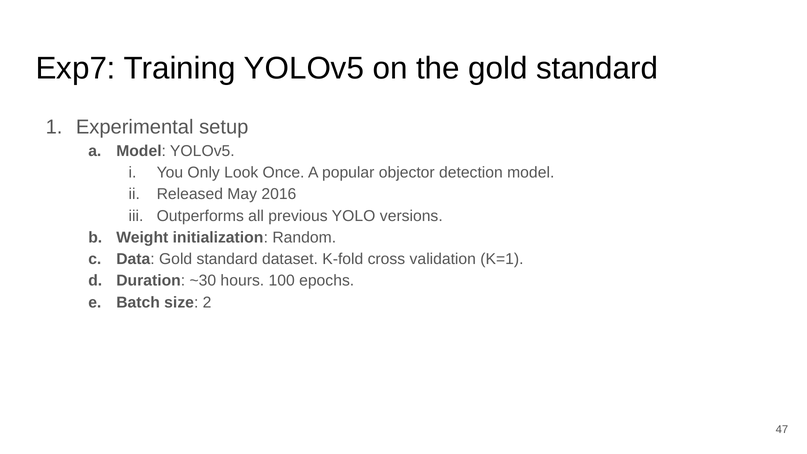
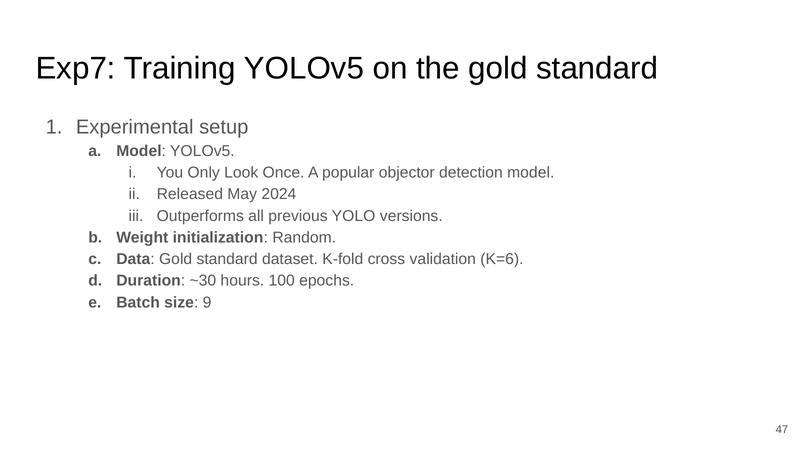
2016: 2016 -> 2024
K=1: K=1 -> K=6
2: 2 -> 9
